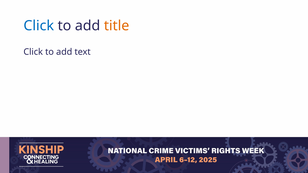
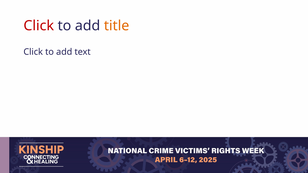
Click at (39, 26) colour: blue -> red
